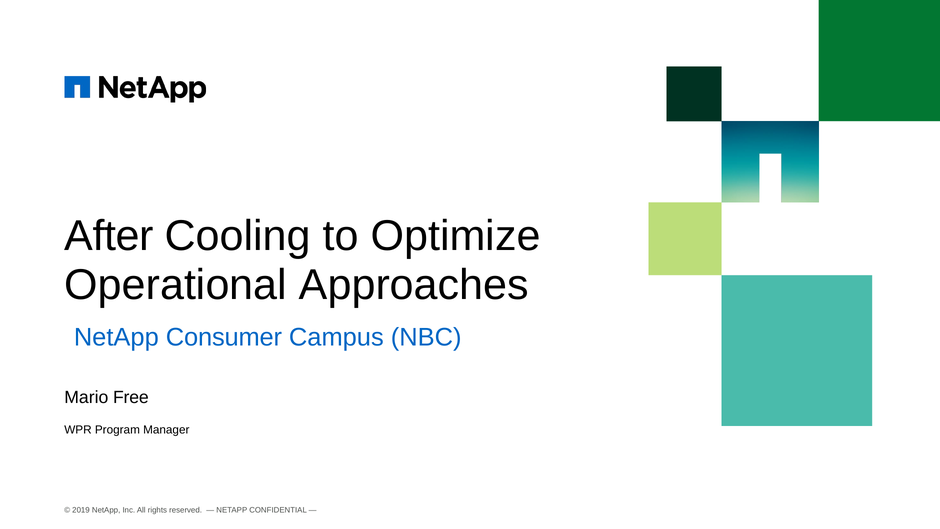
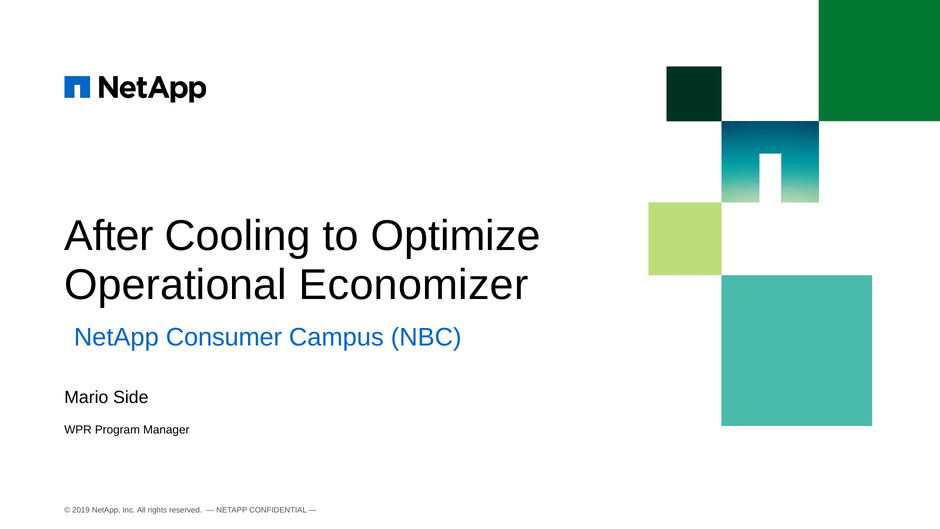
Approaches: Approaches -> Economizer
Free: Free -> Side
